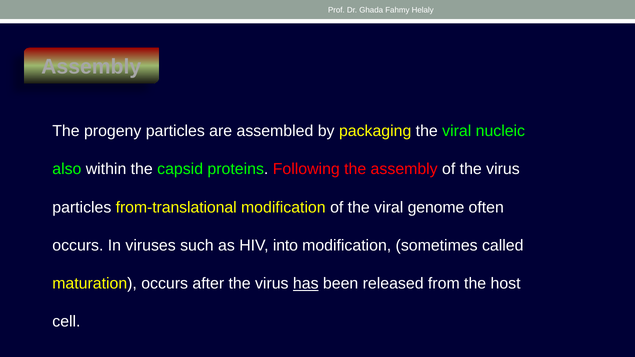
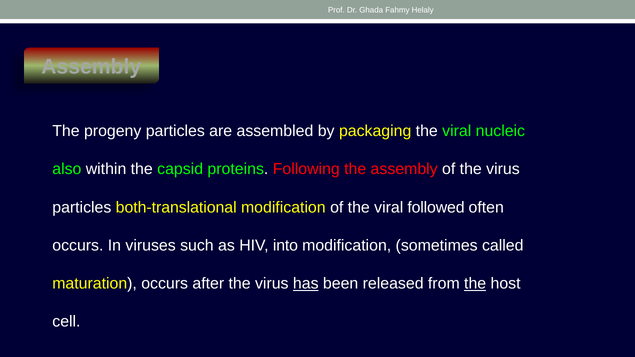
from-translational: from-translational -> both-translational
genome: genome -> followed
the at (475, 284) underline: none -> present
